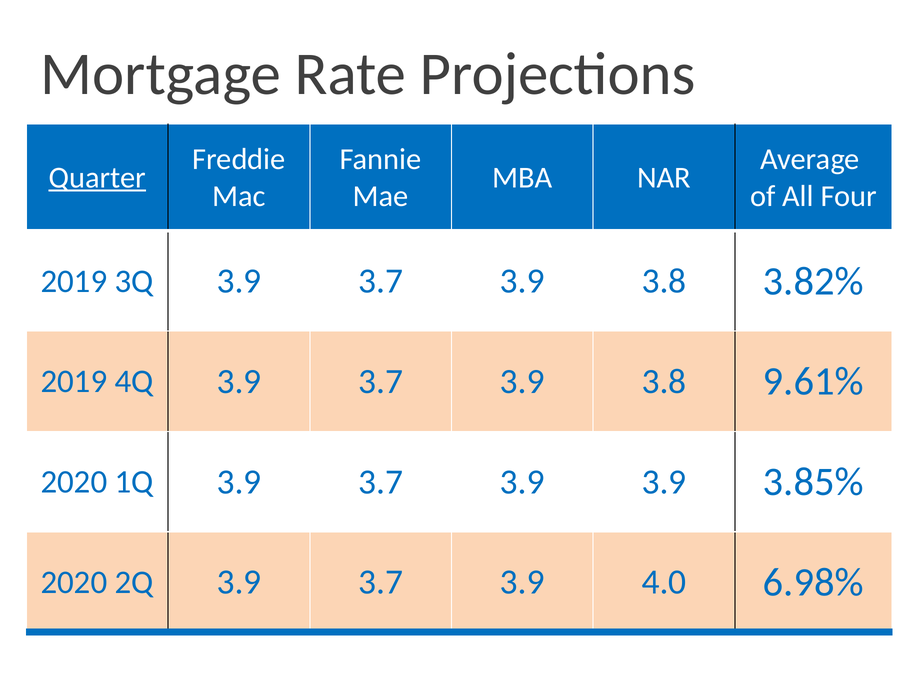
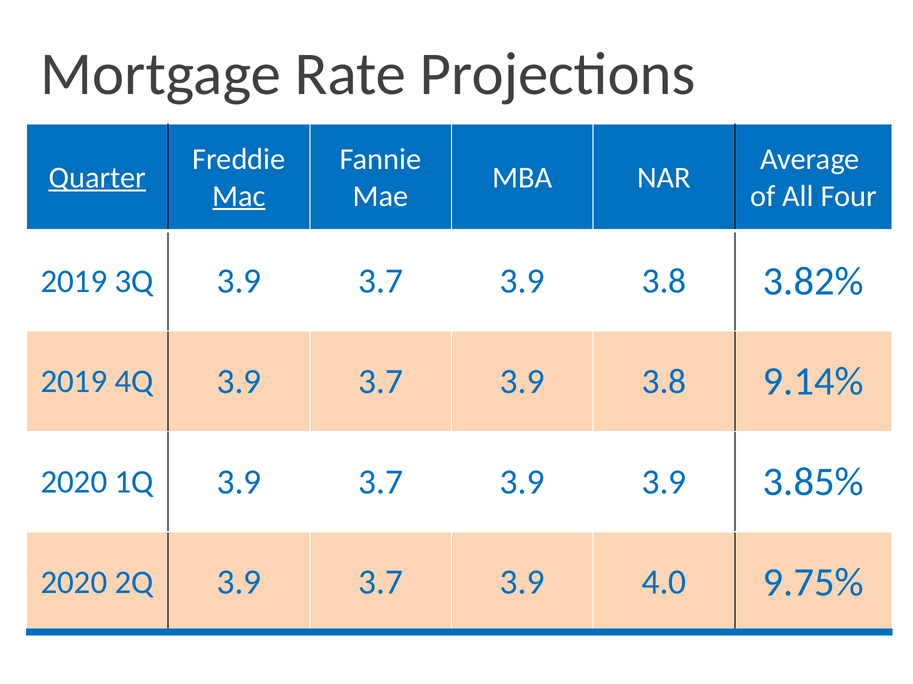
Mac underline: none -> present
9.61%: 9.61% -> 9.14%
6.98%: 6.98% -> 9.75%
